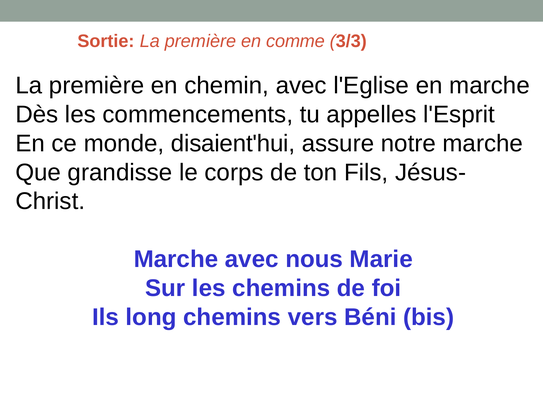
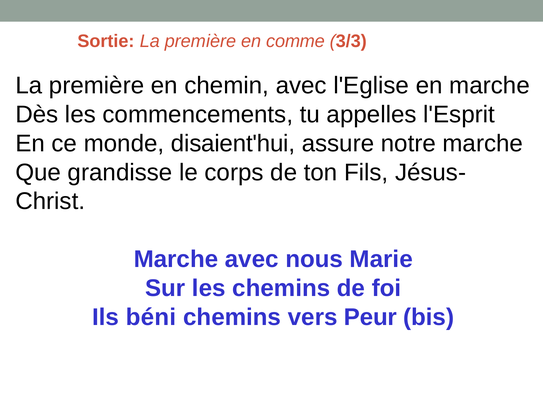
long: long -> béni
Béni: Béni -> Peur
